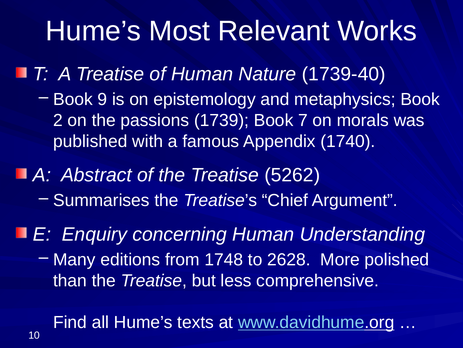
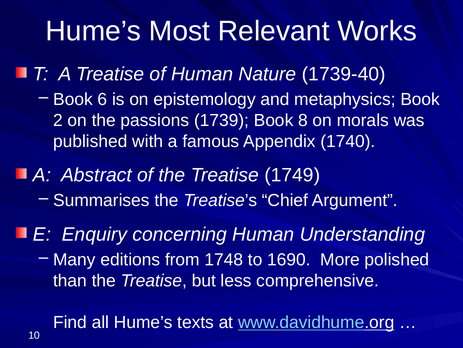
9: 9 -> 6
7: 7 -> 8
5262: 5262 -> 1749
2628: 2628 -> 1690
